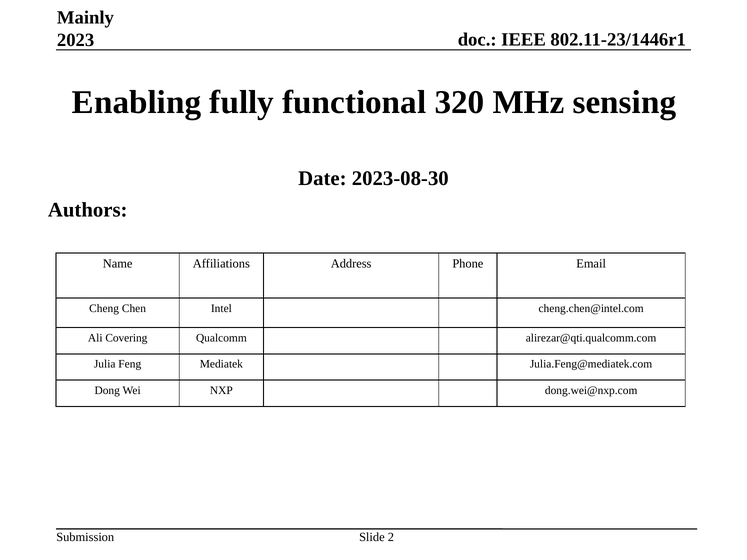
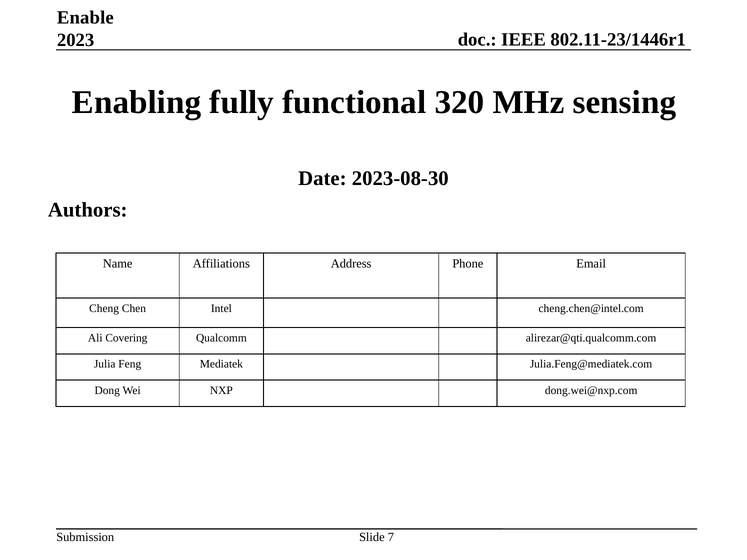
Mainly: Mainly -> Enable
2: 2 -> 7
